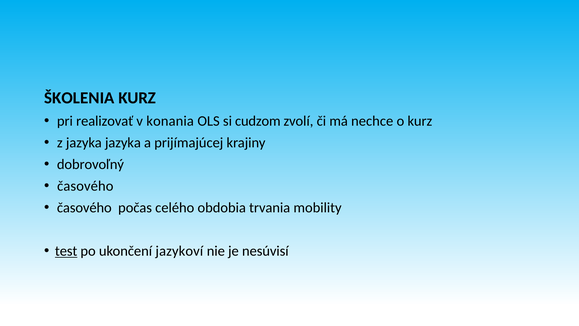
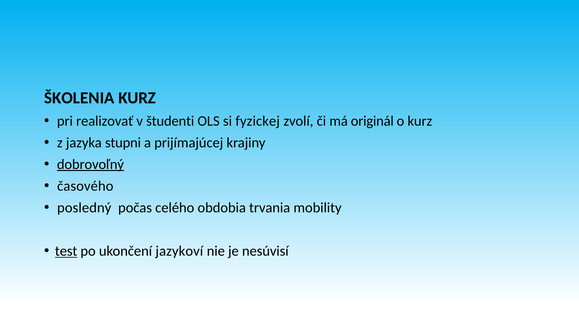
konania: konania -> študenti
cudzom: cudzom -> fyzickej
nechce: nechce -> originál
jazyka jazyka: jazyka -> stupni
dobrovoľný underline: none -> present
časového at (84, 207): časového -> posledný
